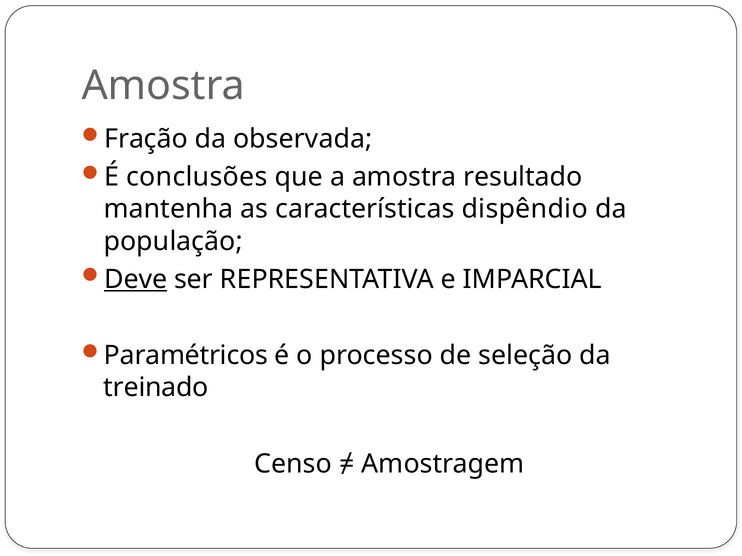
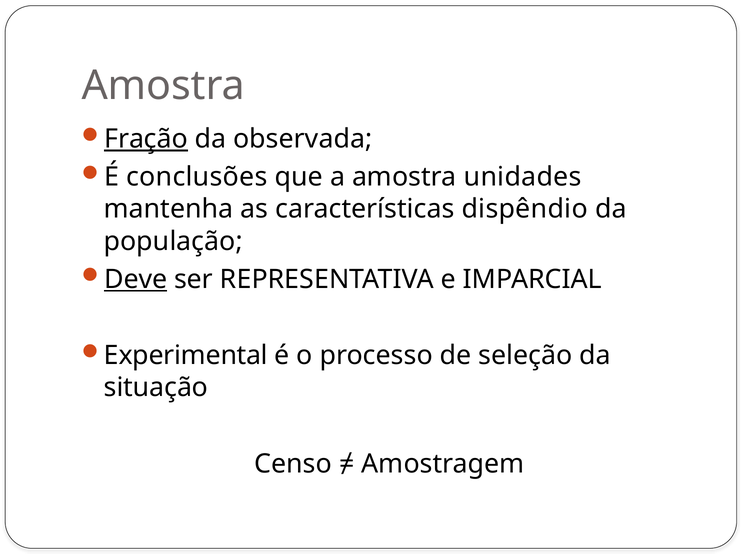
Fração underline: none -> present
resultado: resultado -> unidades
Paramétricos: Paramétricos -> Experimental
treinado: treinado -> situação
